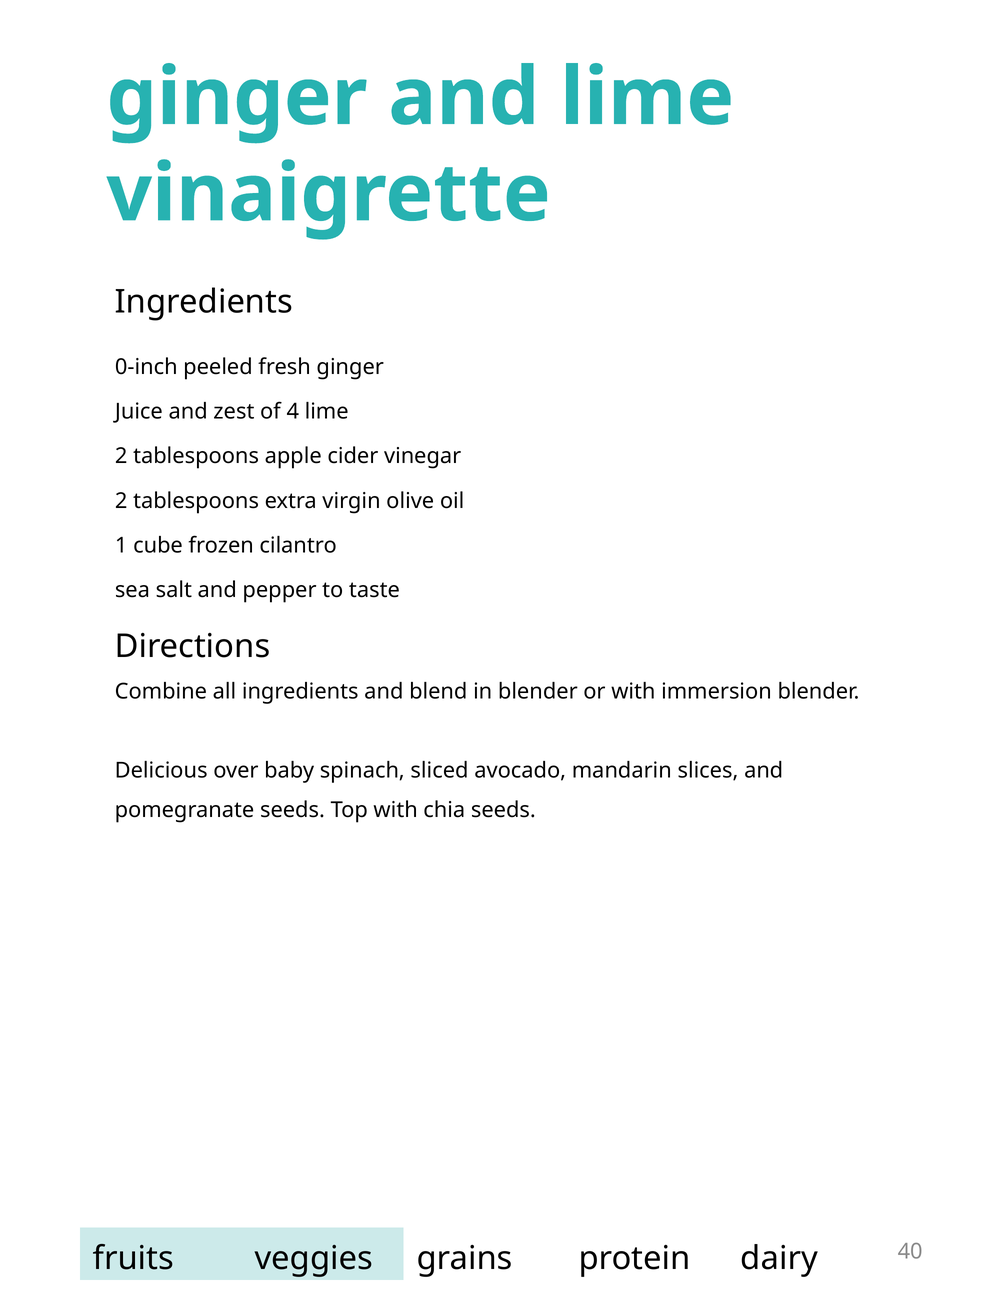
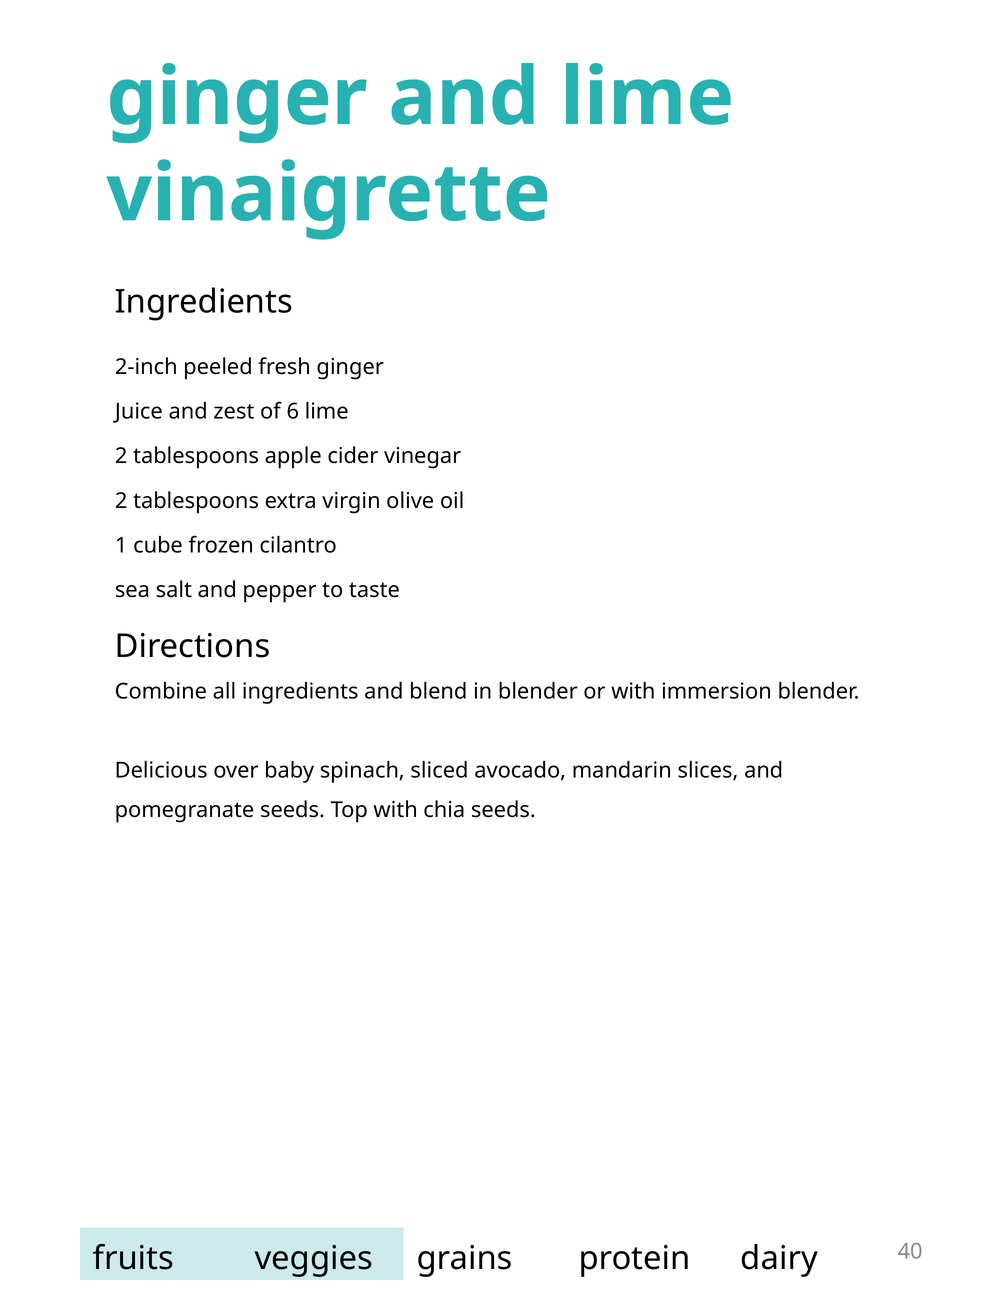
0-inch: 0-inch -> 2-inch
4: 4 -> 6
